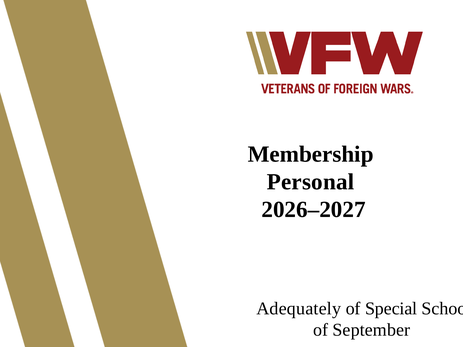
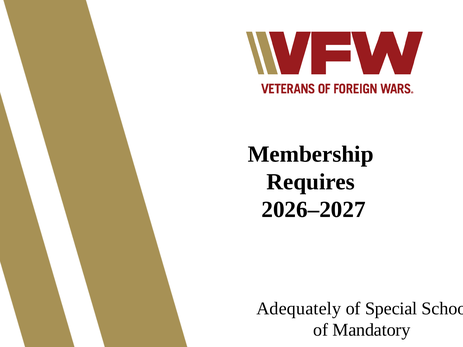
Personal: Personal -> Requires
September: September -> Mandatory
